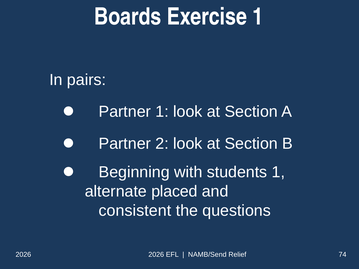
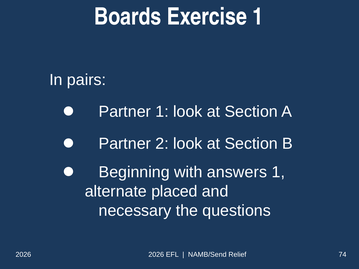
students: students -> answers
consistent: consistent -> necessary
